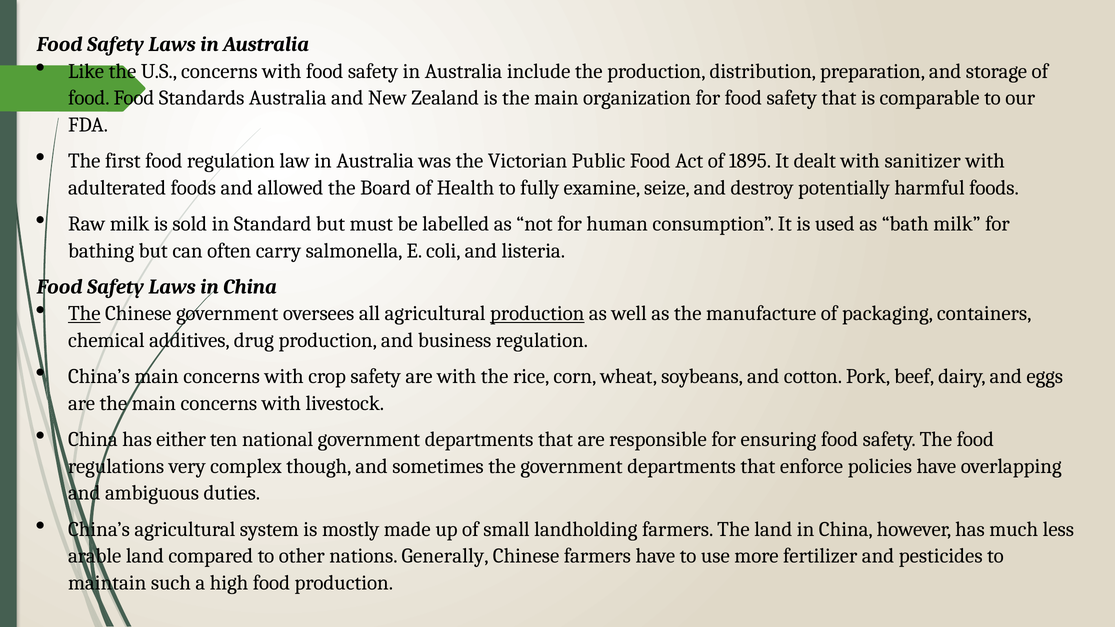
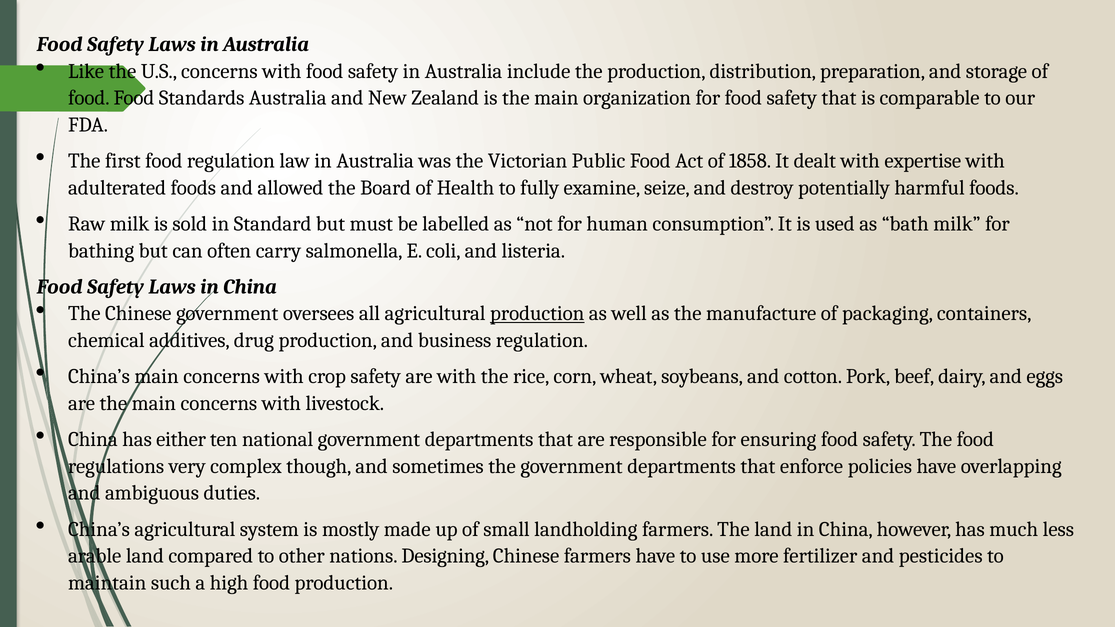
1895: 1895 -> 1858
sanitizer: sanitizer -> expertise
The at (84, 314) underline: present -> none
Generally: Generally -> Designing
